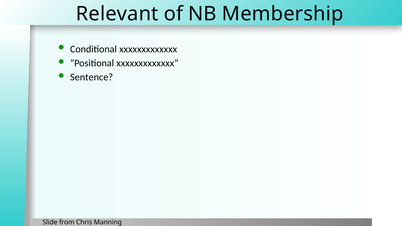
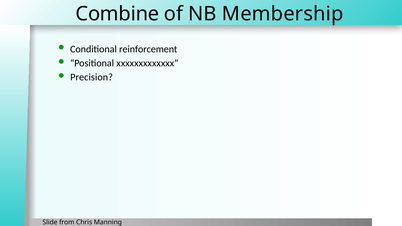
Relevant: Relevant -> Combine
Conditional xxxxxxxxxxxxx: xxxxxxxxxxxxx -> reinforcement
Sentence: Sentence -> Precision
